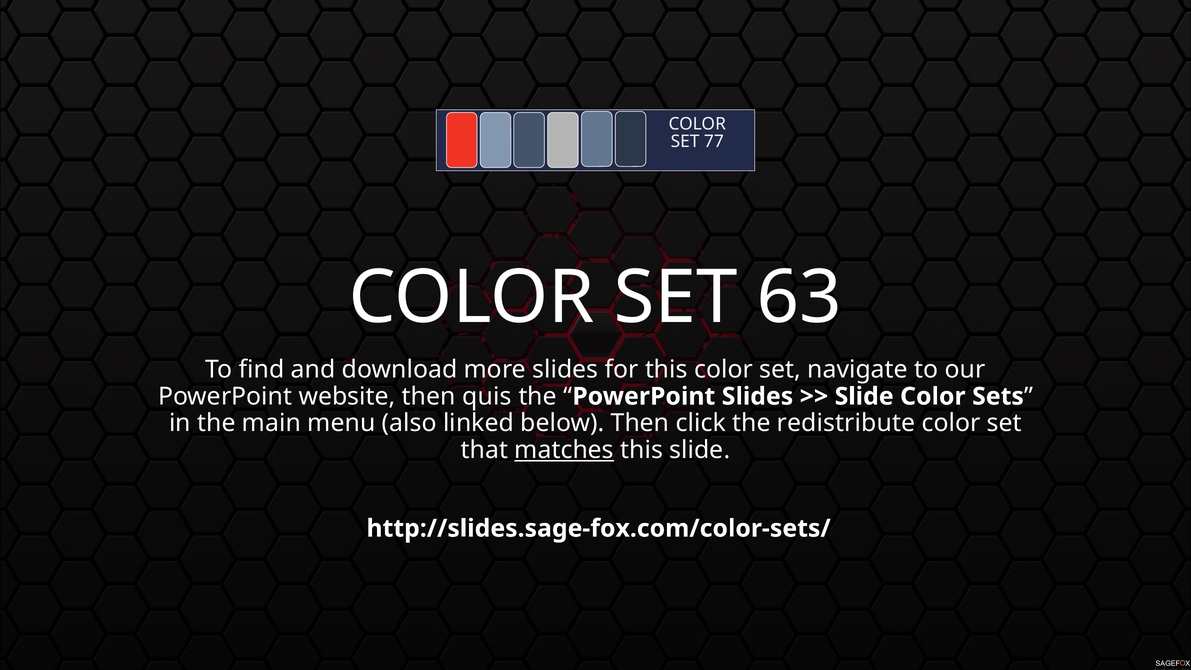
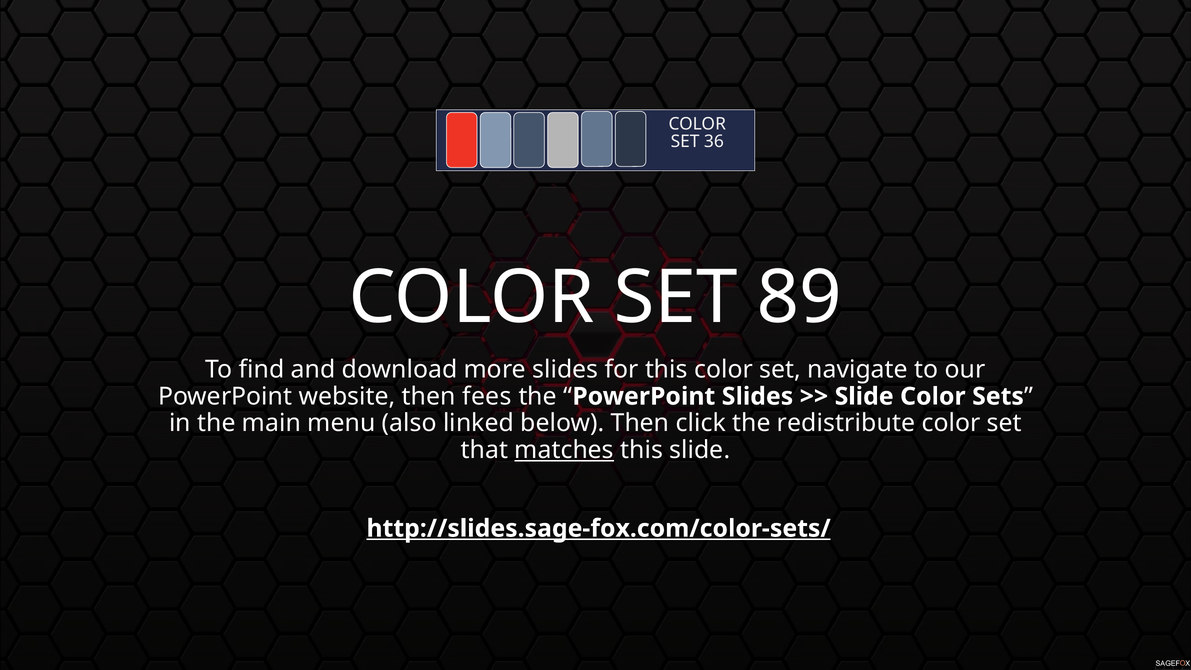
77: 77 -> 36
63: 63 -> 89
quis: quis -> fees
http://slides.sage-fox.com/color-sets/ underline: none -> present
